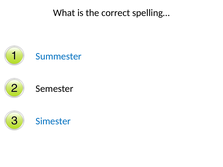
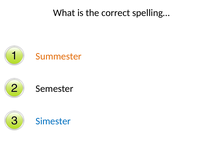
Summester colour: blue -> orange
